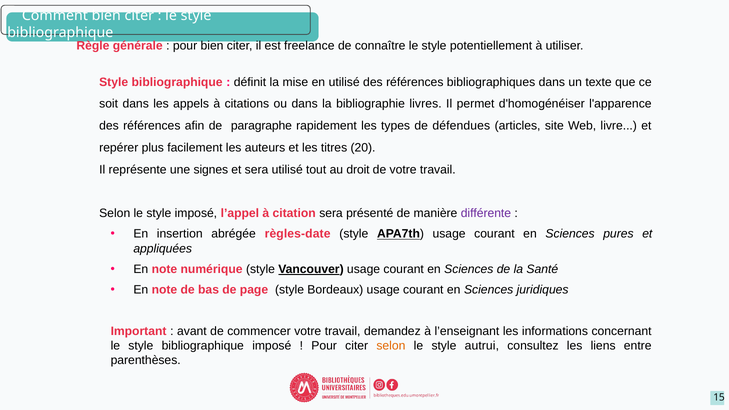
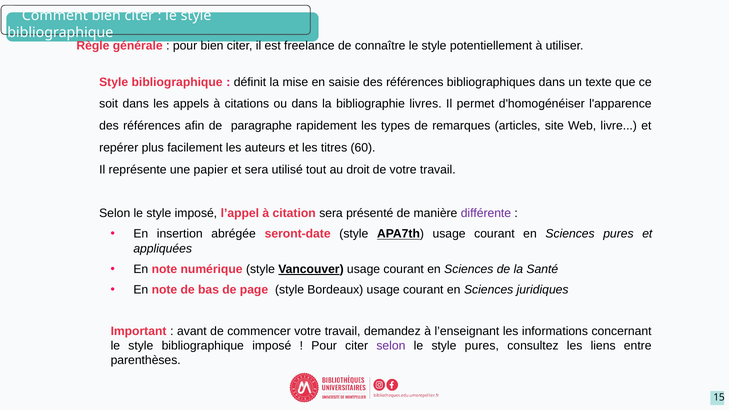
en utilisé: utilisé -> saisie
défendues: défendues -> remarques
20: 20 -> 60
signes: signes -> papier
règles-date: règles-date -> seront-date
selon at (391, 346) colour: orange -> purple
style autrui: autrui -> pures
